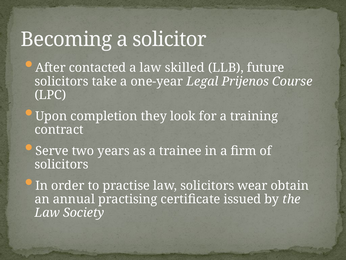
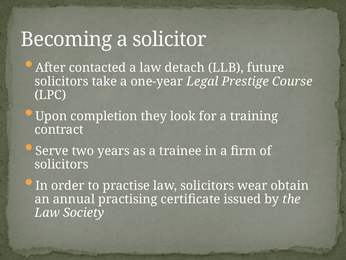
skilled: skilled -> detach
Prijenos: Prijenos -> Prestige
